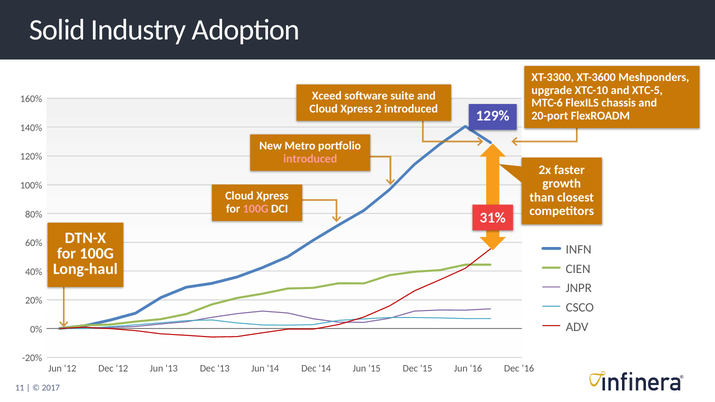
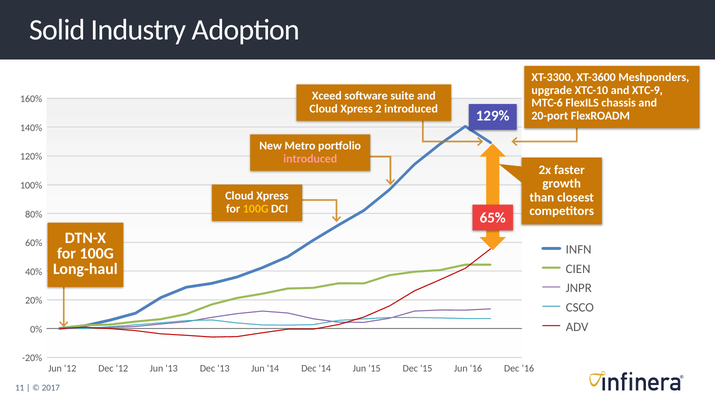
XTC-5: XTC-5 -> XTC-9
100G at (256, 209) colour: pink -> yellow
31%: 31% -> 65%
